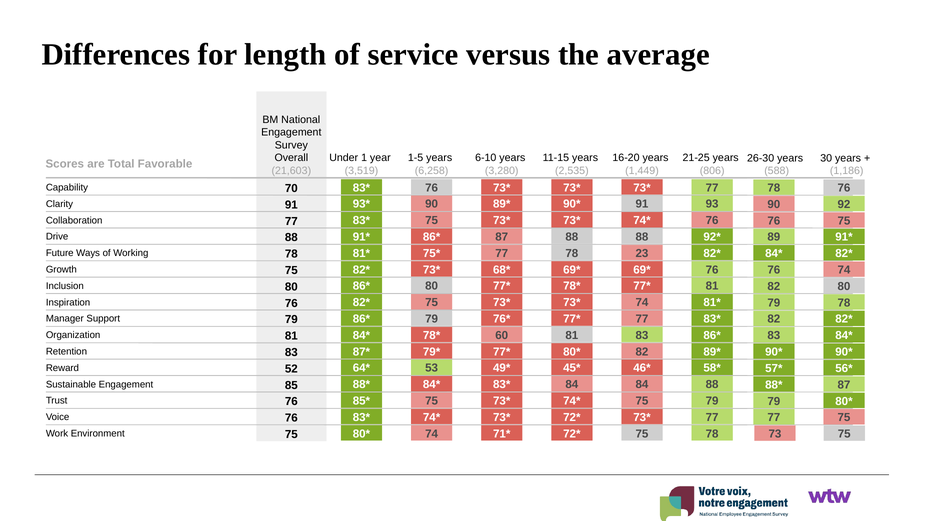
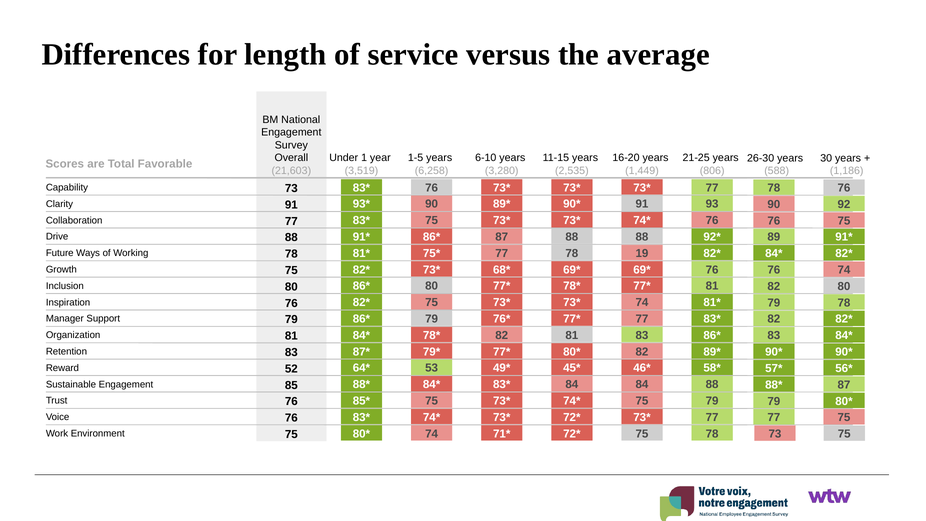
Capability 70: 70 -> 73
23: 23 -> 19
60 at (502, 335): 60 -> 82
